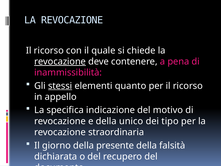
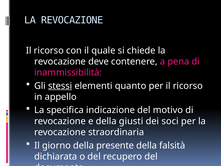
revocazione at (60, 61) underline: present -> none
unico: unico -> giusti
tipo: tipo -> soci
